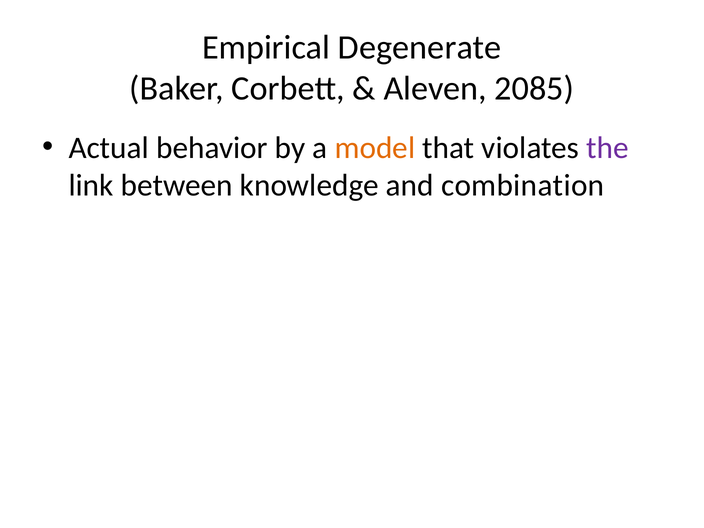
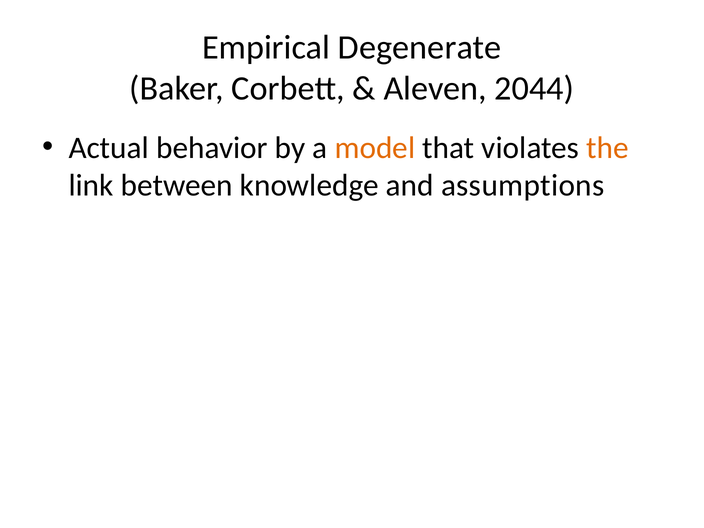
2085: 2085 -> 2044
the colour: purple -> orange
combination: combination -> assumptions
